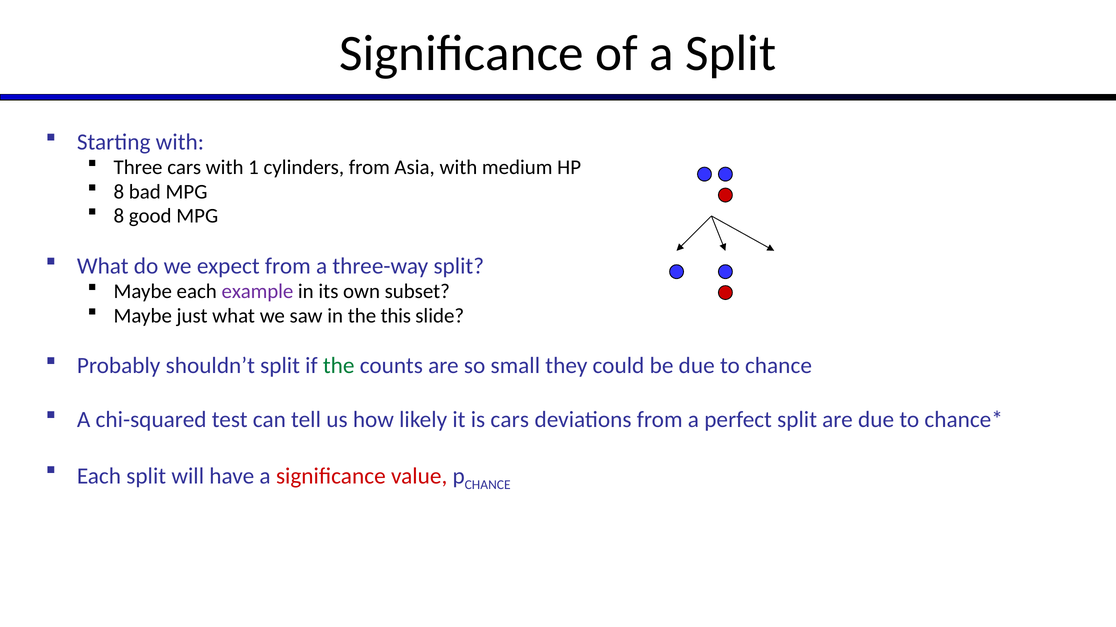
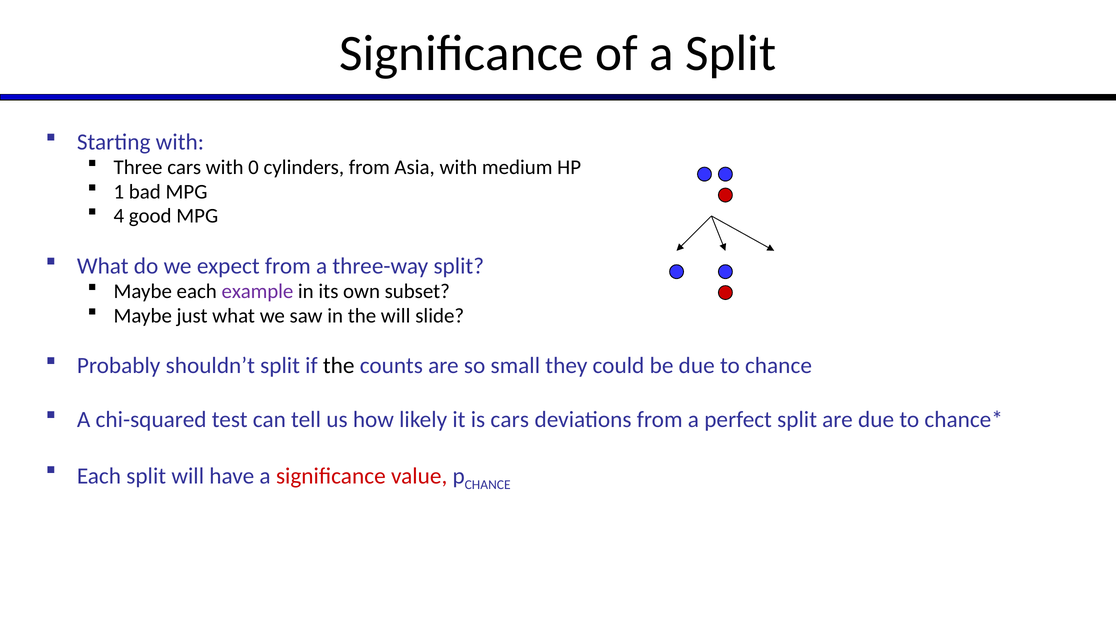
1: 1 -> 0
8 at (119, 192): 8 -> 1
8 at (119, 216): 8 -> 4
the this: this -> will
the at (339, 366) colour: green -> black
